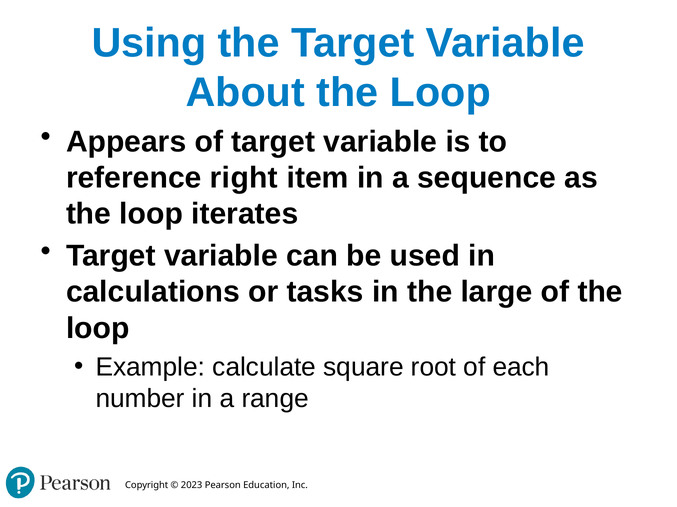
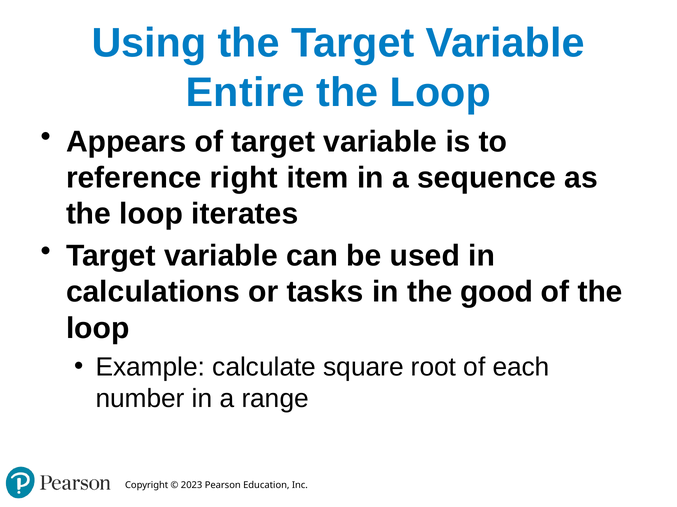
About: About -> Entire
large: large -> good
